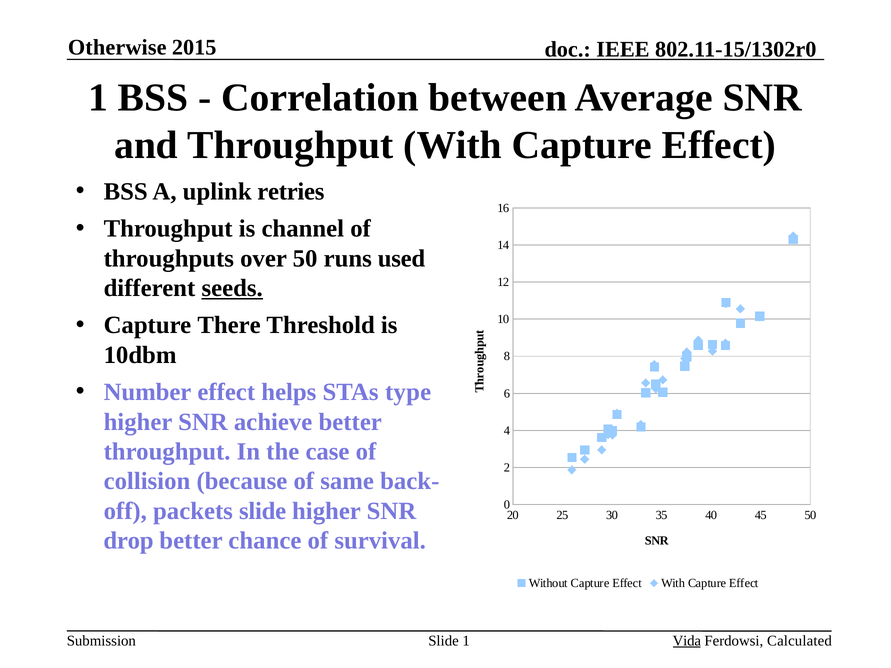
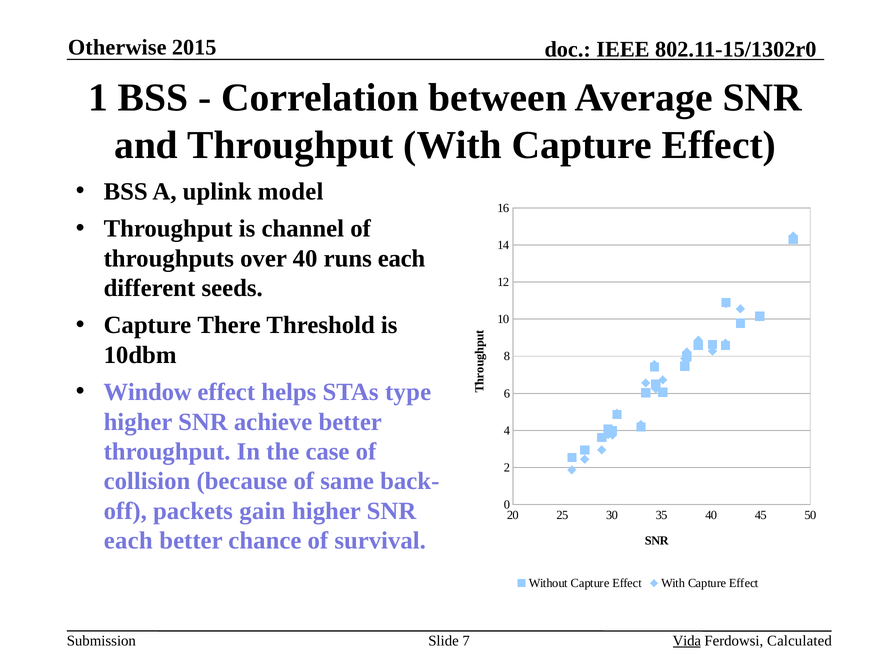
retries: retries -> model
over 50: 50 -> 40
runs used: used -> each
seeds underline: present -> none
Number: Number -> Window
packets slide: slide -> gain
drop at (128, 541): drop -> each
Slide 1: 1 -> 7
